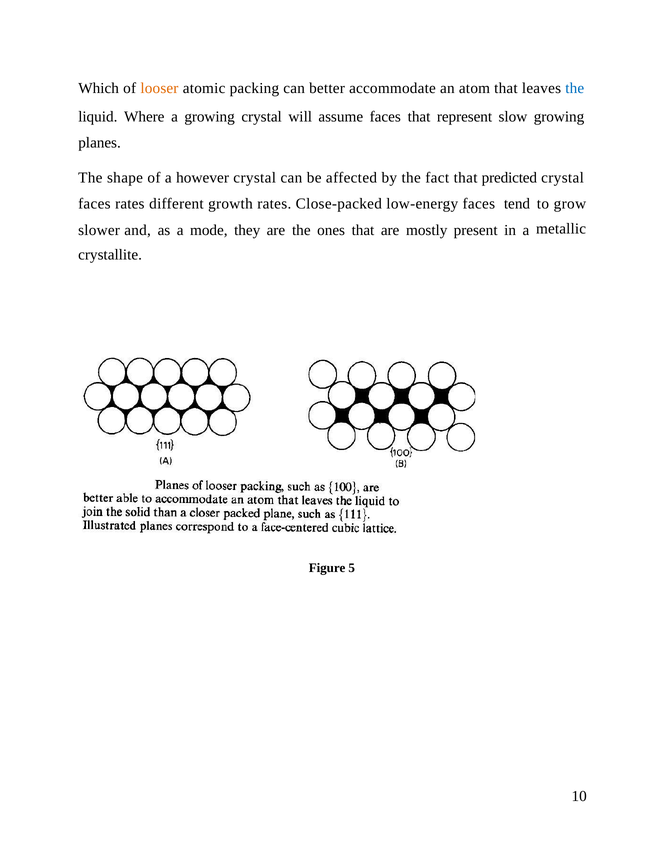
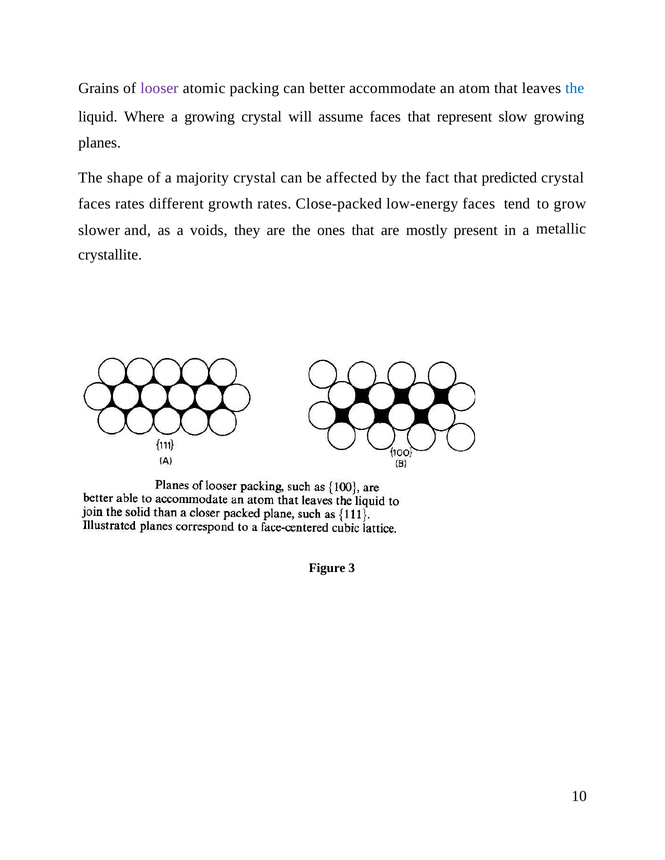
Which: Which -> Grains
looser colour: orange -> purple
however: however -> majority
mode: mode -> voids
5: 5 -> 3
